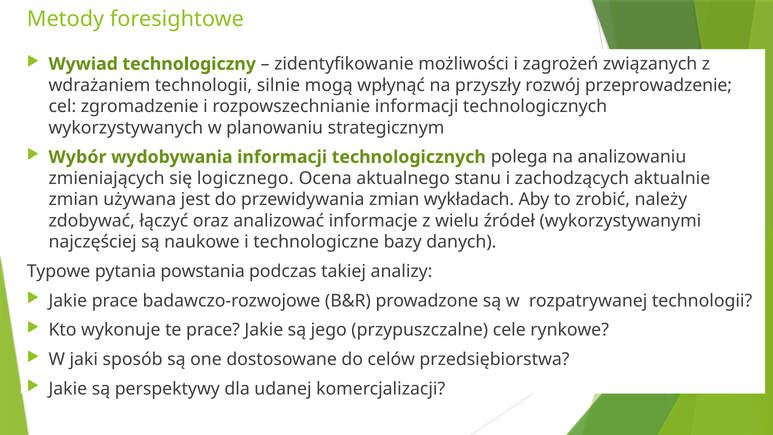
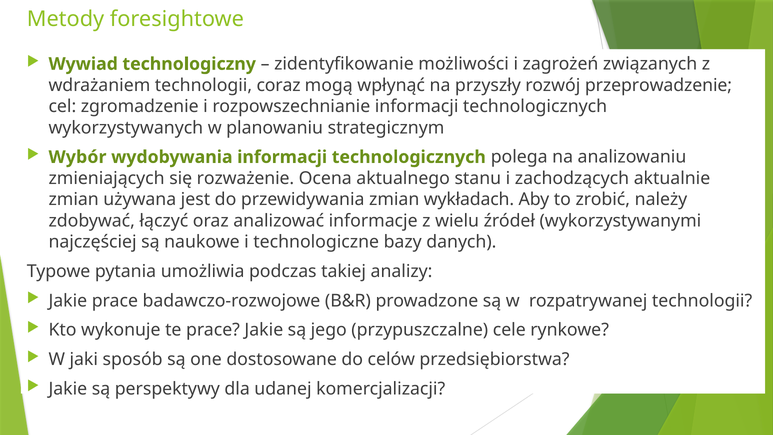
silnie: silnie -> coraz
logicznego: logicznego -> rozważenie
powstania: powstania -> umożliwia
